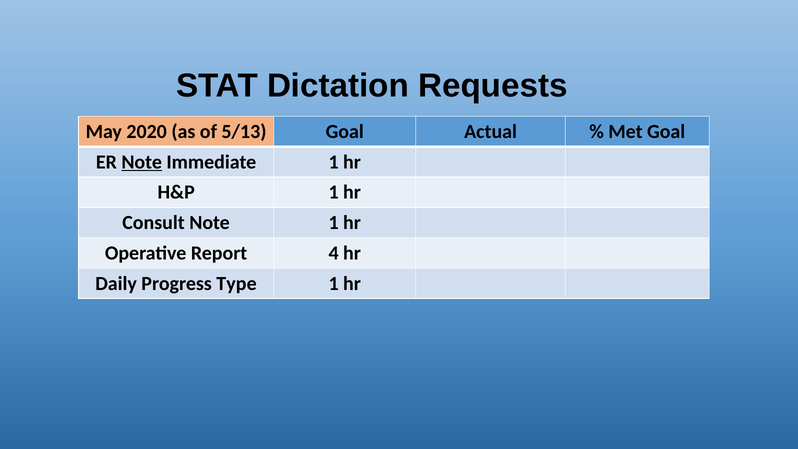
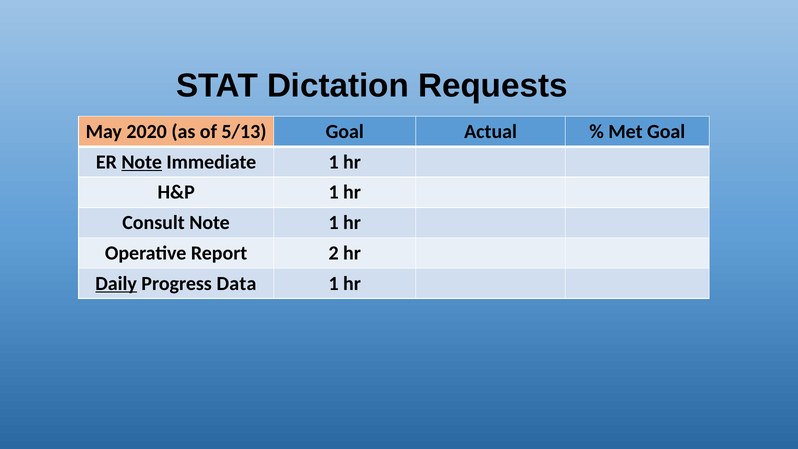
4: 4 -> 2
Daily underline: none -> present
Type: Type -> Data
